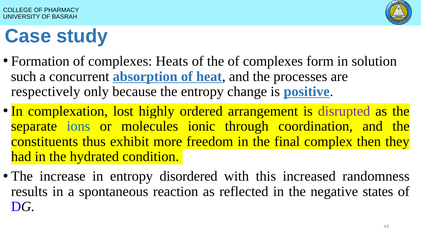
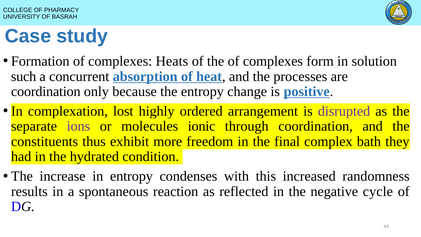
respectively at (46, 91): respectively -> coordination
ions colour: blue -> purple
then: then -> bath
disordered: disordered -> condenses
states: states -> cycle
